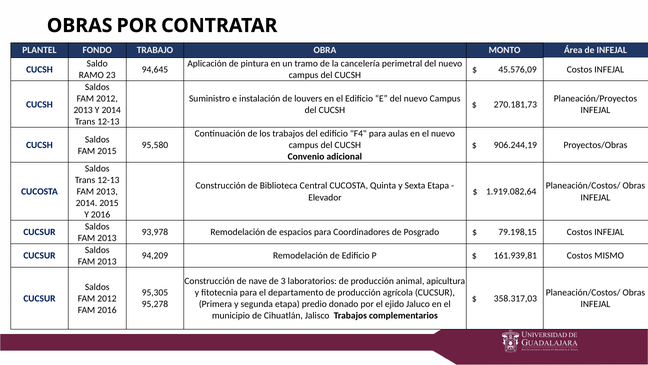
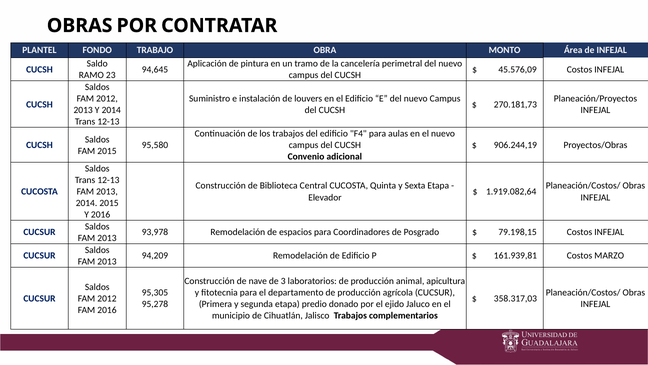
MISMO: MISMO -> MARZO
